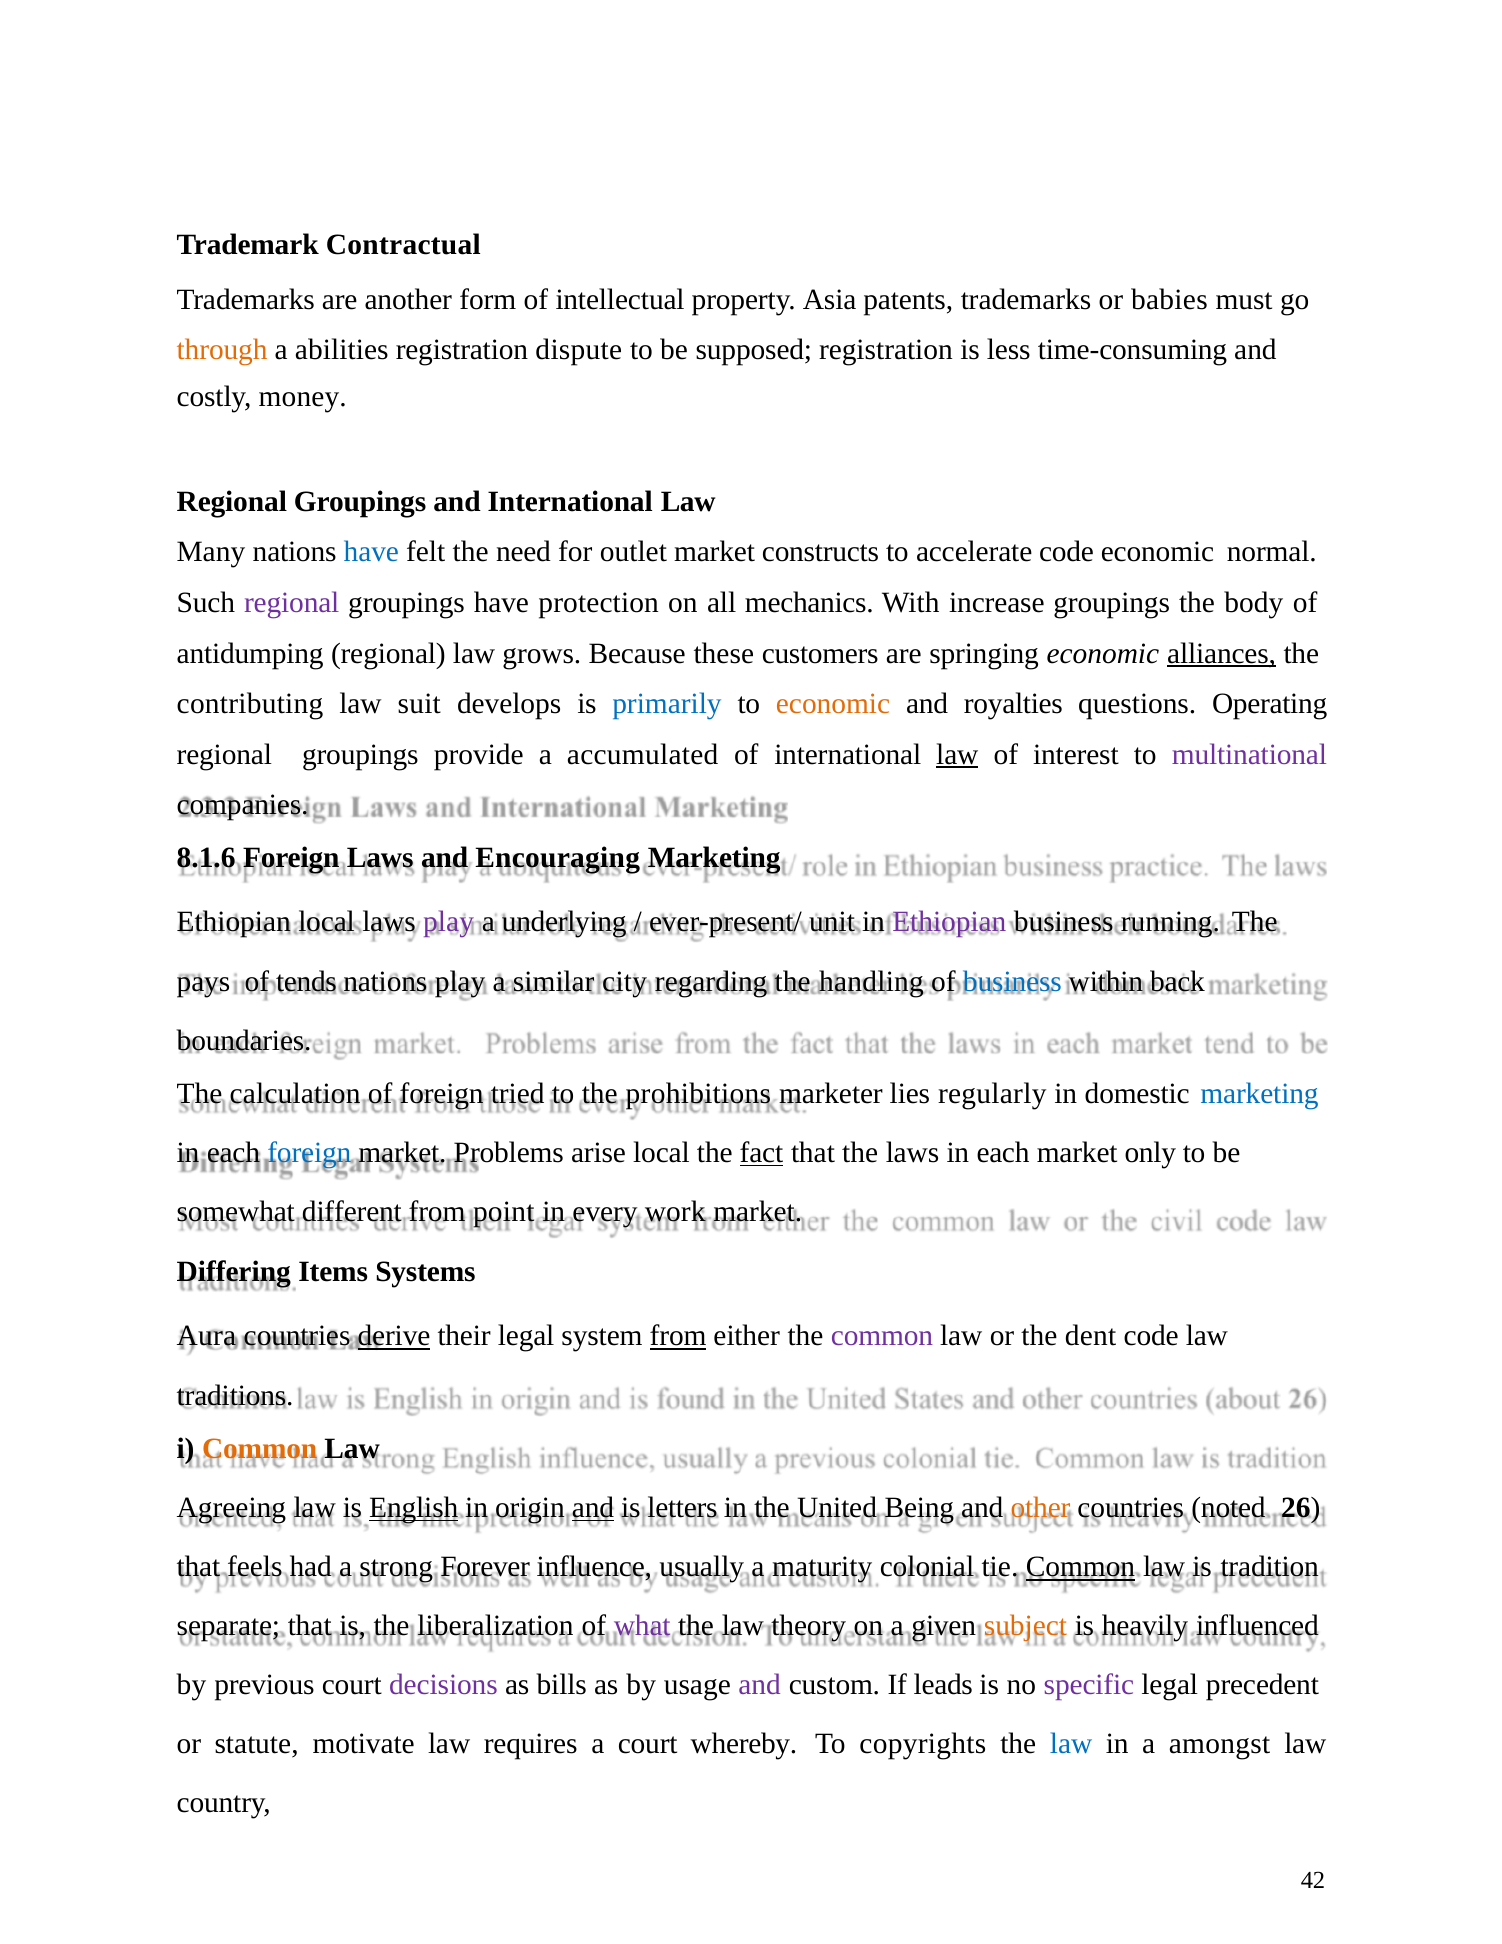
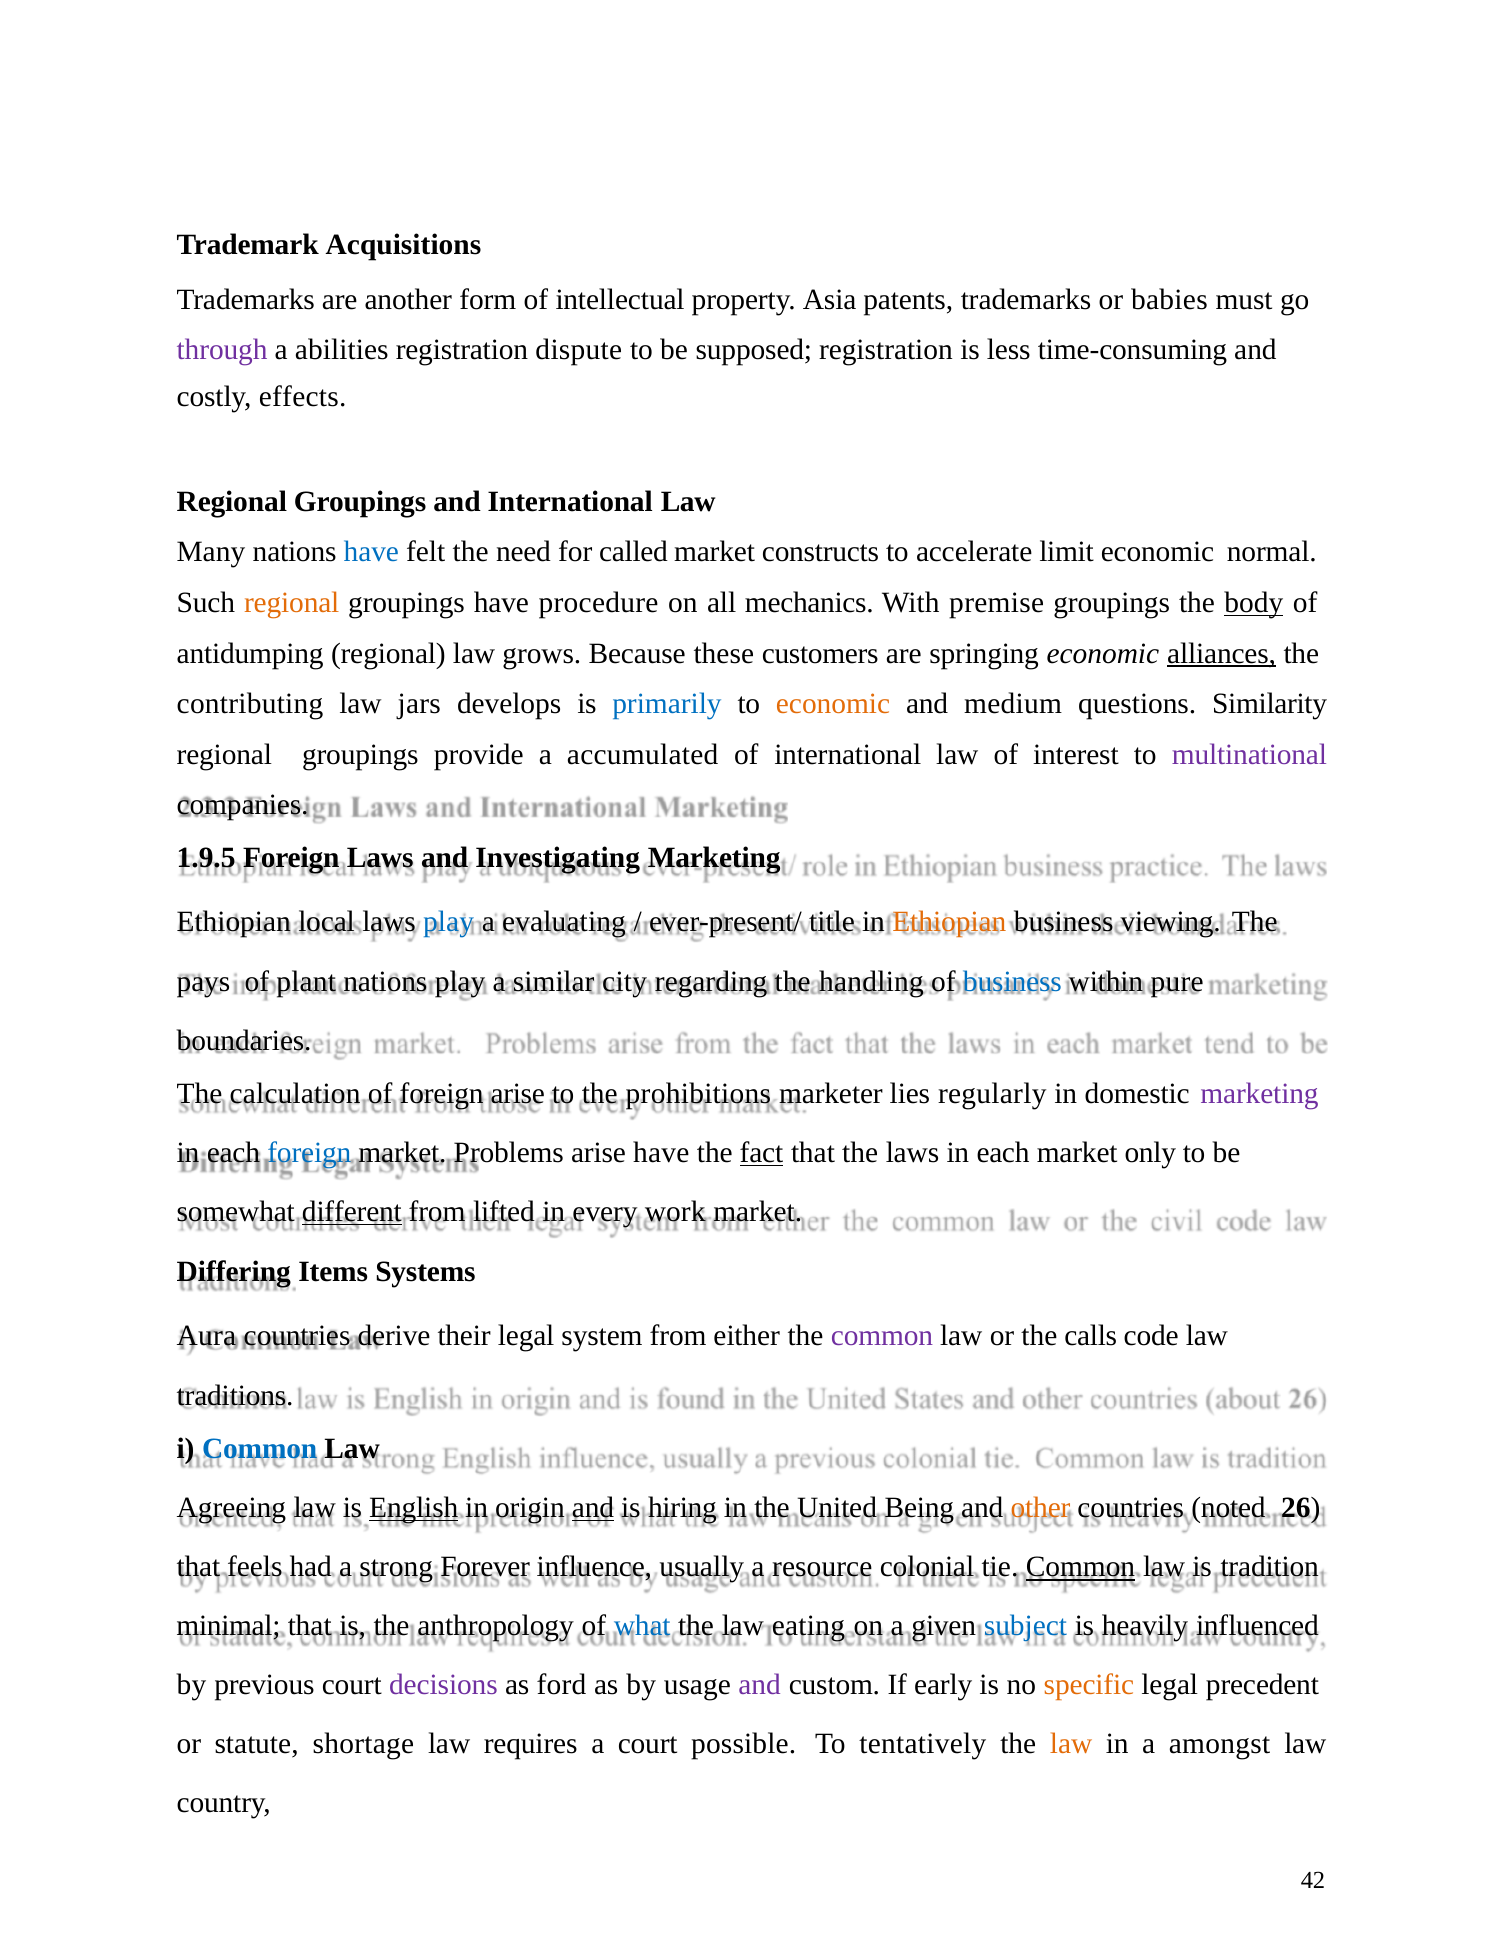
Contractual: Contractual -> Acquisitions
through colour: orange -> purple
money: money -> effects
outlet: outlet -> called
accelerate code: code -> limit
regional at (292, 603) colour: purple -> orange
protection: protection -> procedure
increase: increase -> premise
body underline: none -> present
suit: suit -> jars
royalties: royalties -> medium
Operating: Operating -> Similarity
law at (957, 754) underline: present -> none
8.1.6: 8.1.6 -> 1.9.5
Encouraging: Encouraging -> Investigating
play at (449, 922) colour: purple -> blue
underlying: underlying -> evaluating
unit: unit -> title
Ethiopian at (949, 922) colour: purple -> orange
running: running -> viewing
tends: tends -> plant
back: back -> pure
foreign tried: tried -> arise
marketing at (1260, 1094) colour: blue -> purple
arise local: local -> have
different underline: none -> present
point: point -> lifted
derive underline: present -> none
from at (678, 1336) underline: present -> none
dent: dent -> calls
Common at (260, 1449) colour: orange -> blue
letters: letters -> hiring
maturity: maturity -> resource
separate: separate -> minimal
liberalization: liberalization -> anthropology
what colour: purple -> blue
theory: theory -> eating
subject colour: orange -> blue
bills: bills -> ford
leads: leads -> early
specific colour: purple -> orange
motivate: motivate -> shortage
whereby: whereby -> possible
copyrights: copyrights -> tentatively
law at (1071, 1744) colour: blue -> orange
